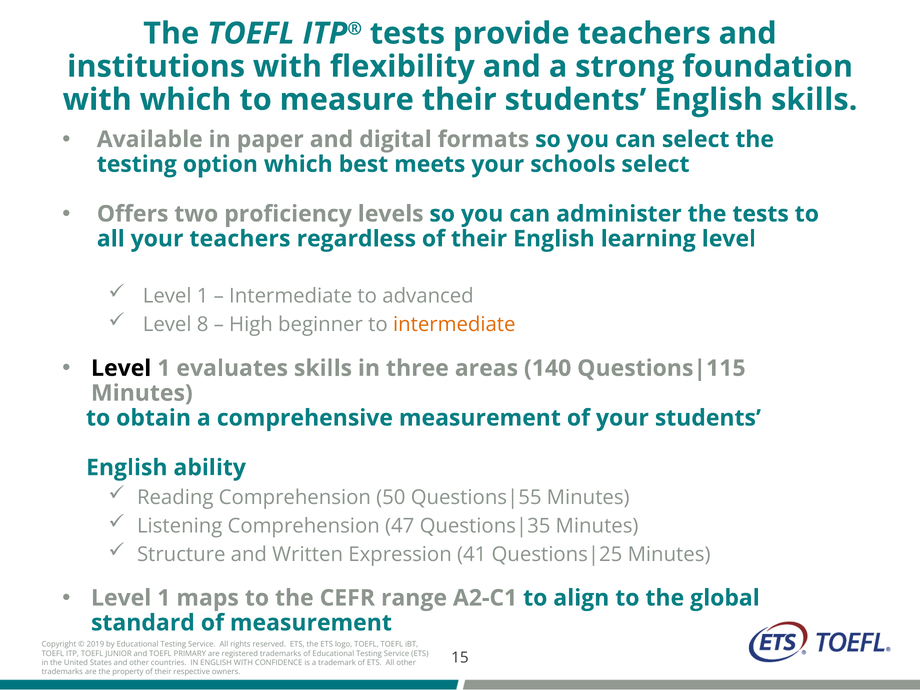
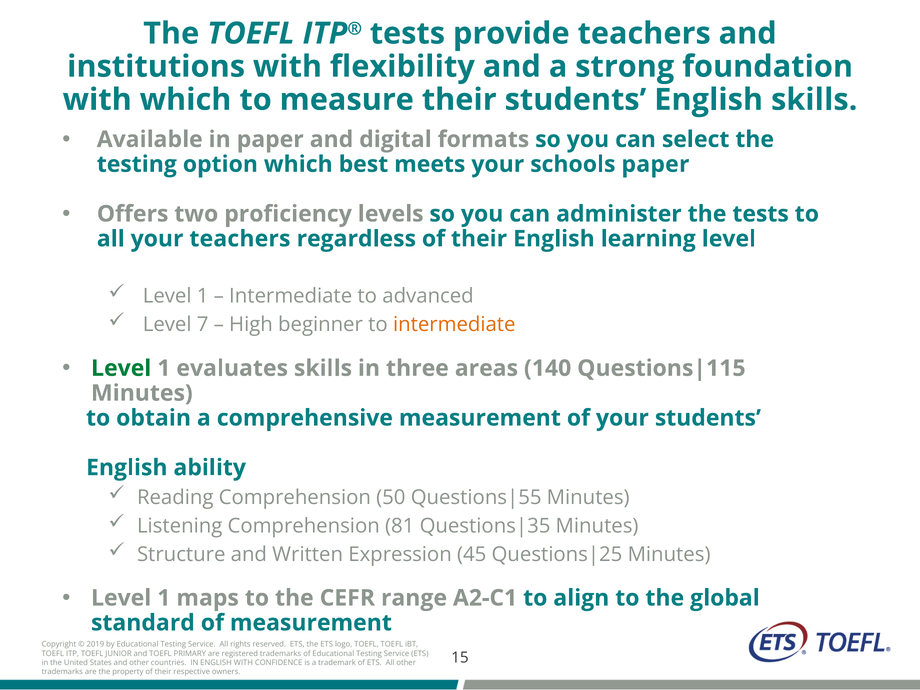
schools select: select -> paper
8: 8 -> 7
Level at (121, 368) colour: black -> green
47: 47 -> 81
41: 41 -> 45
